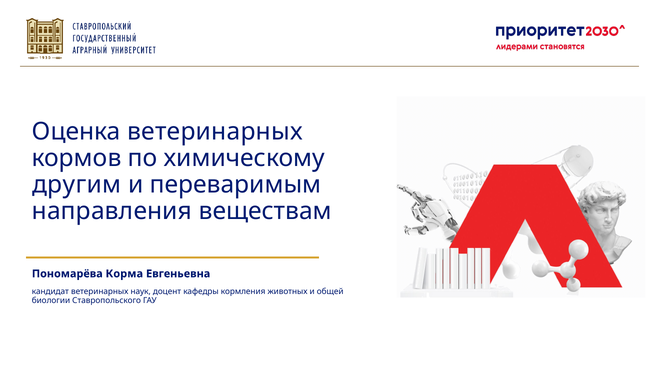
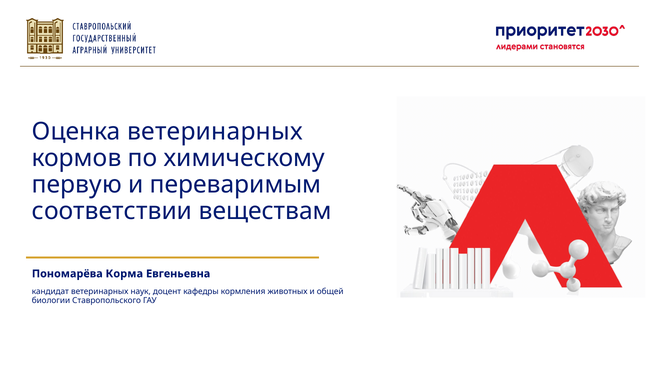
другим: другим -> первую
направления: направления -> соответствии
